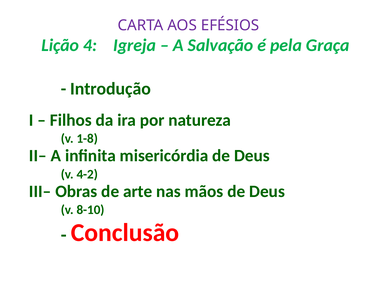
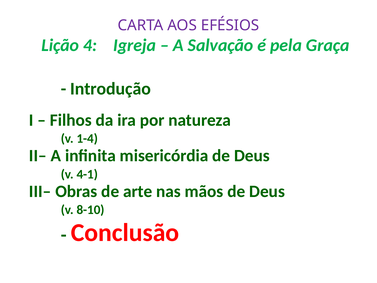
1-8: 1-8 -> 1-4
4-2: 4-2 -> 4-1
